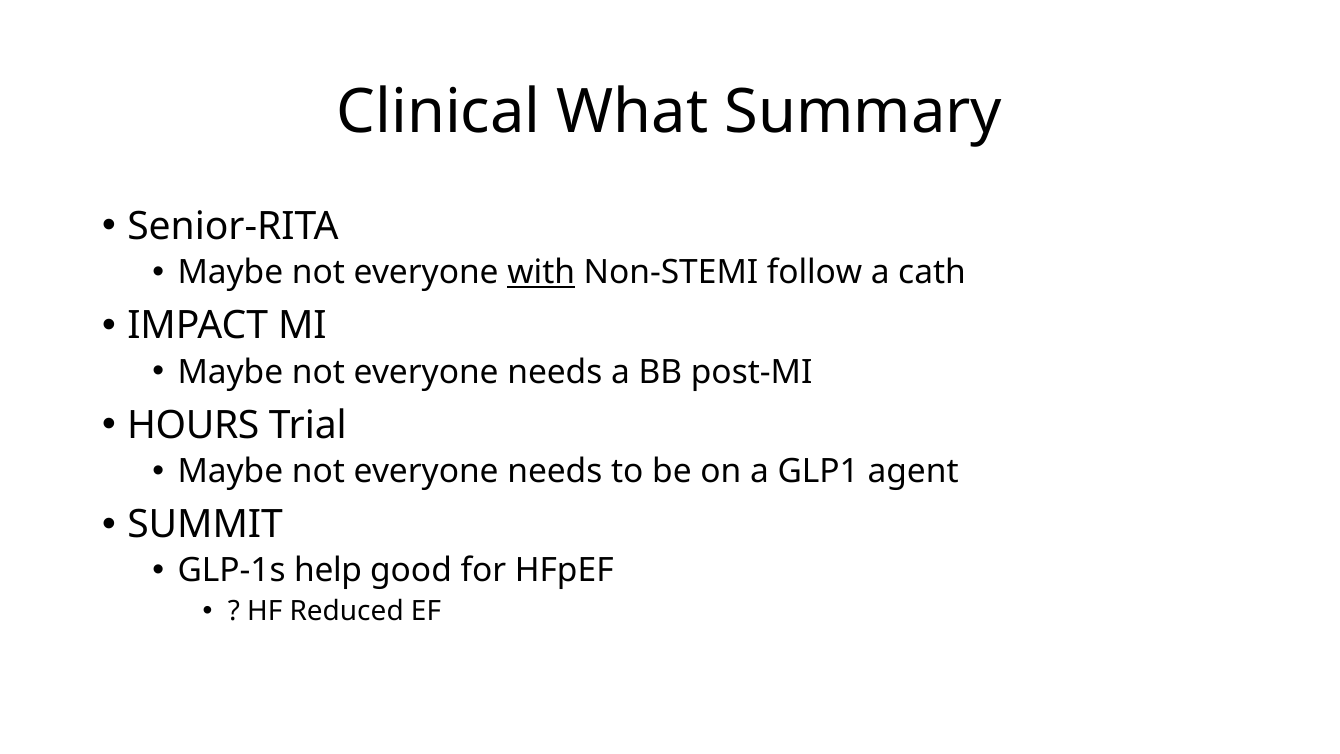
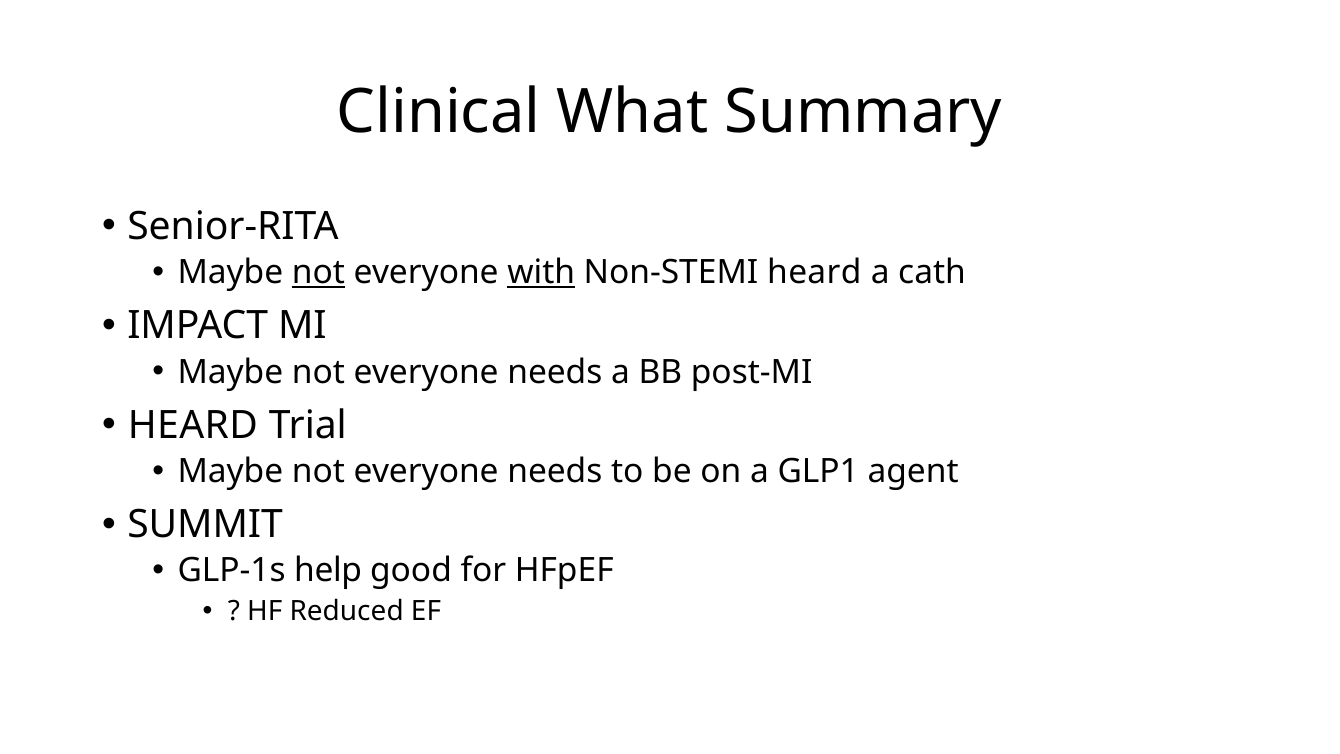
not at (318, 273) underline: none -> present
Non-STEMI follow: follow -> heard
HOURS at (193, 425): HOURS -> HEARD
